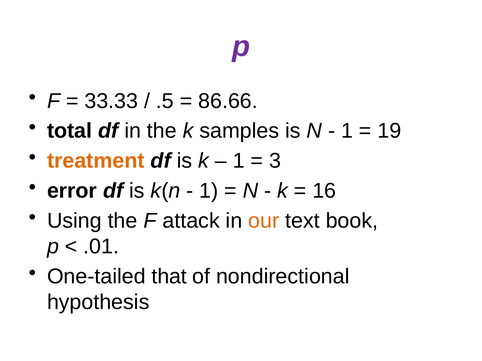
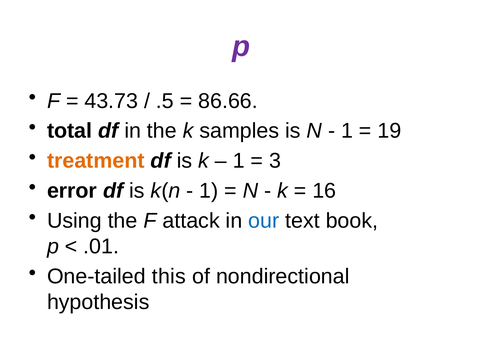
33.33: 33.33 -> 43.73
our colour: orange -> blue
that: that -> this
